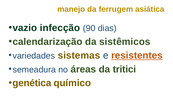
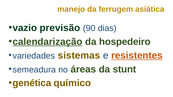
infecção: infecção -> previsão
calendarização underline: none -> present
sistêmicos: sistêmicos -> hospedeiro
tritici: tritici -> stunt
